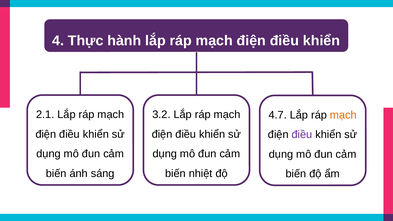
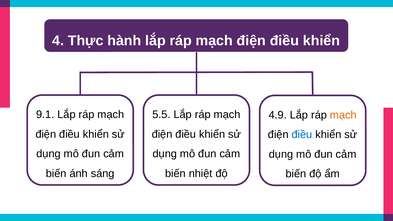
2.1: 2.1 -> 9.1
3.2: 3.2 -> 5.5
4.7: 4.7 -> 4.9
điều at (302, 135) colour: purple -> blue
